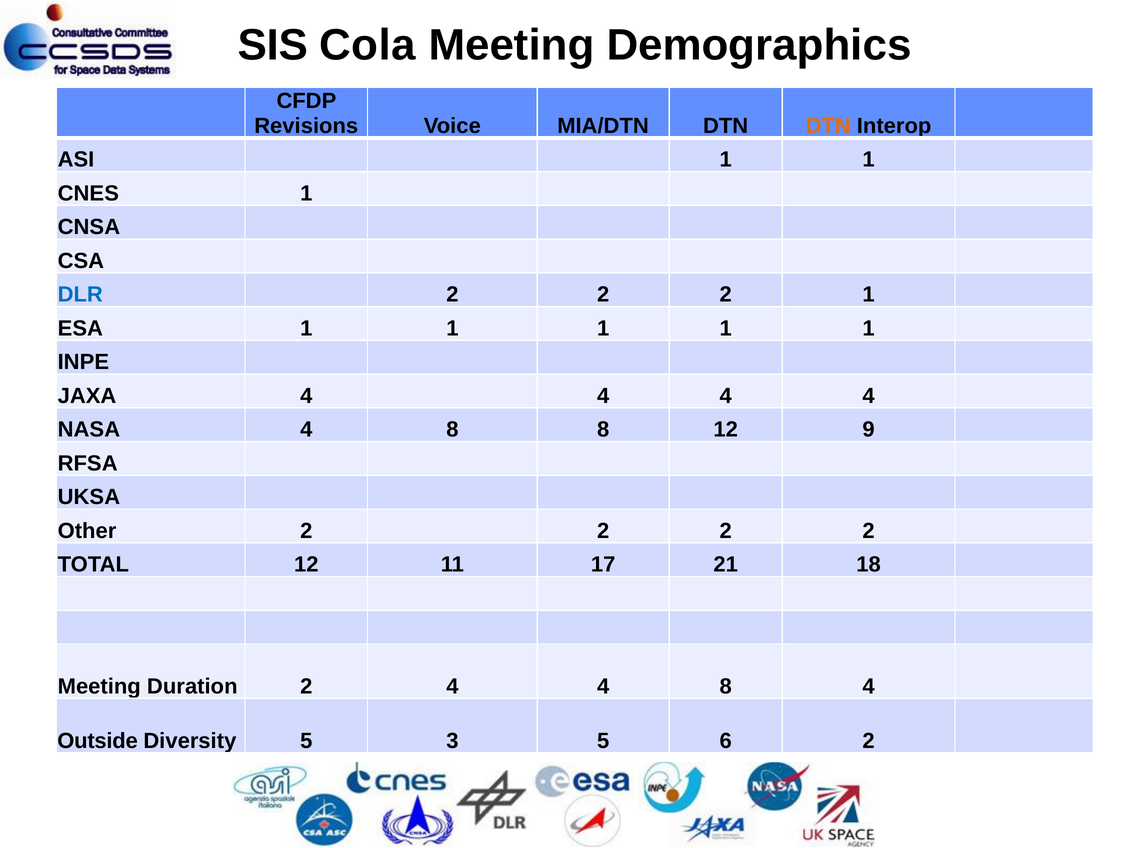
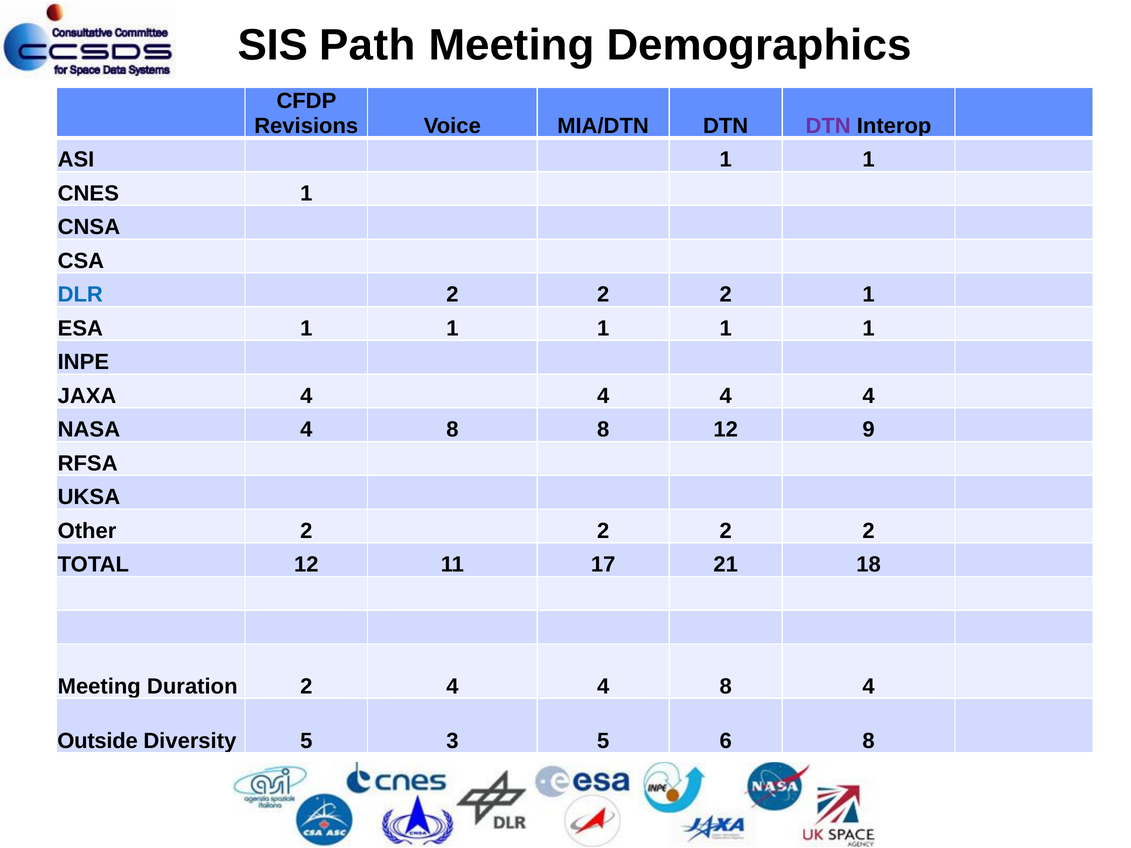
Cola: Cola -> Path
DTN at (828, 126) colour: orange -> purple
6 2: 2 -> 8
